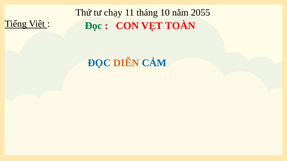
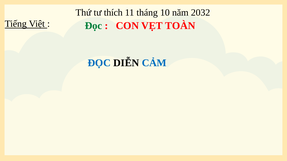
chạy: chạy -> thích
2055: 2055 -> 2032
DIỄN colour: orange -> black
